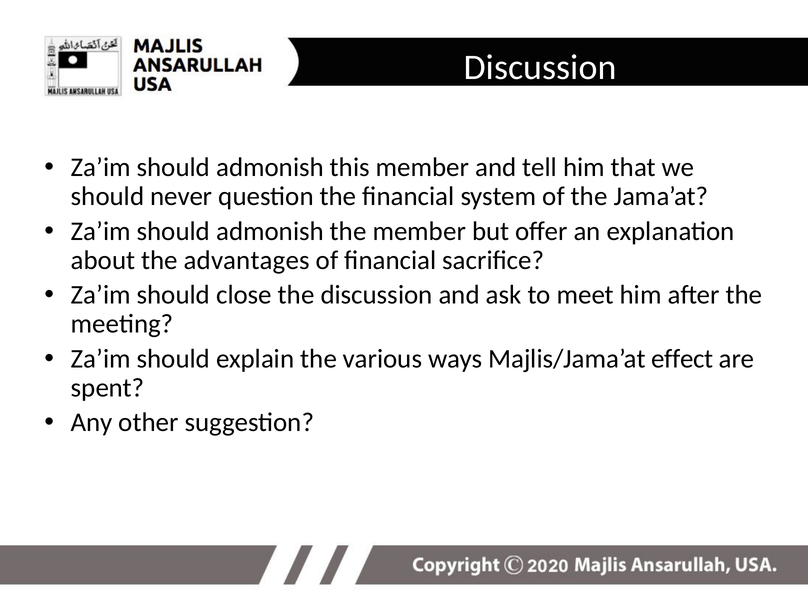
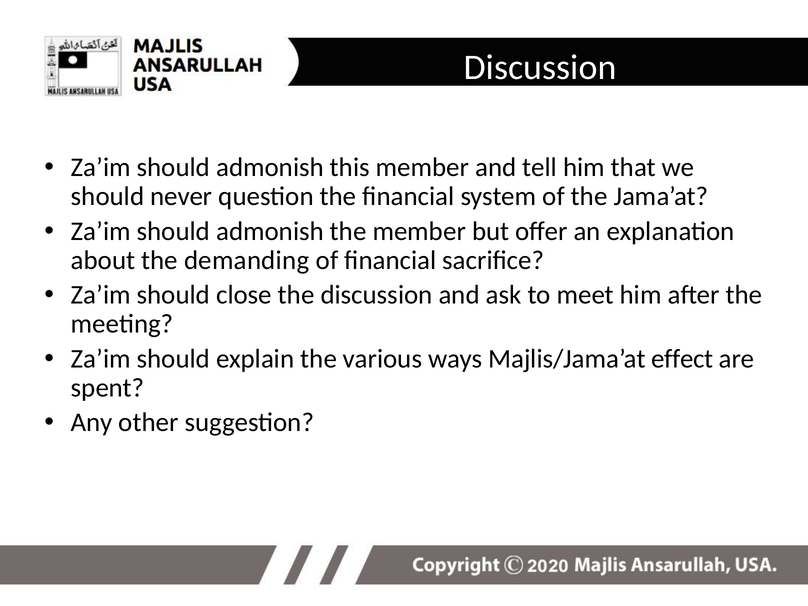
advantages: advantages -> demanding
